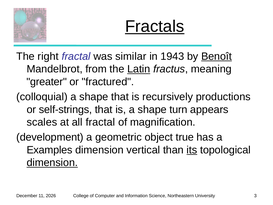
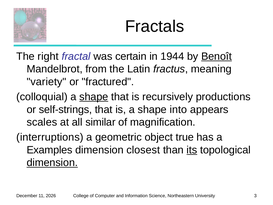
Fractals underline: present -> none
similar: similar -> certain
1943: 1943 -> 1944
Latin underline: present -> none
greater: greater -> variety
shape at (94, 97) underline: none -> present
turn: turn -> into
all fractal: fractal -> similar
development: development -> interruptions
vertical: vertical -> closest
